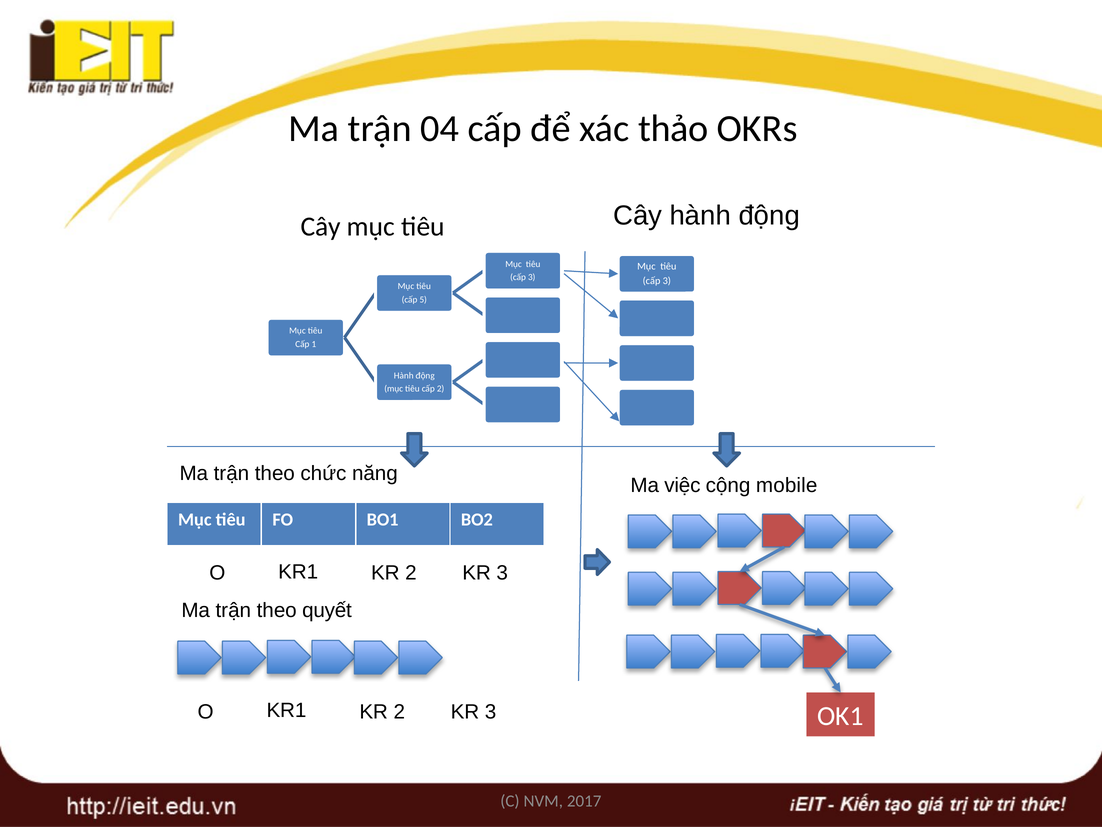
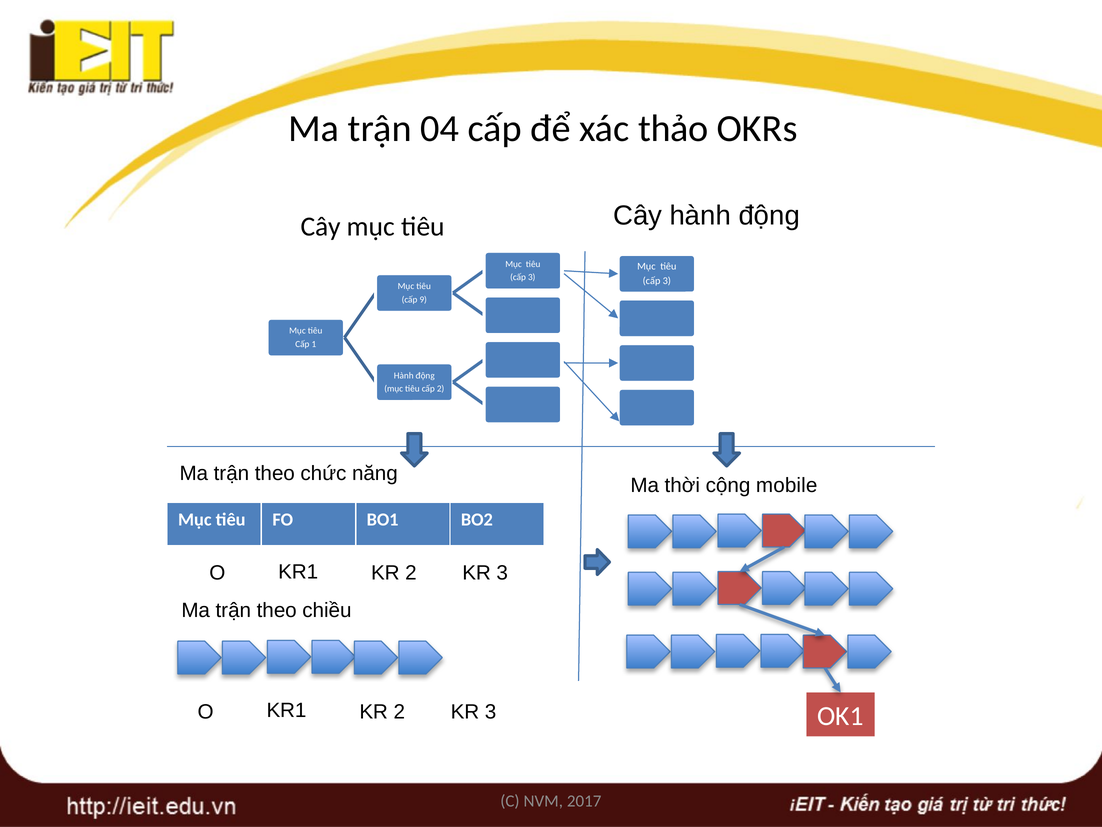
5: 5 -> 9
việc: việc -> thời
quyết: quyết -> chiều
